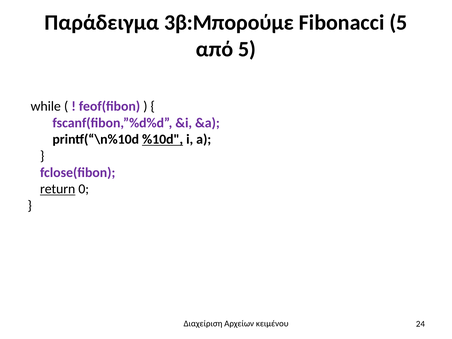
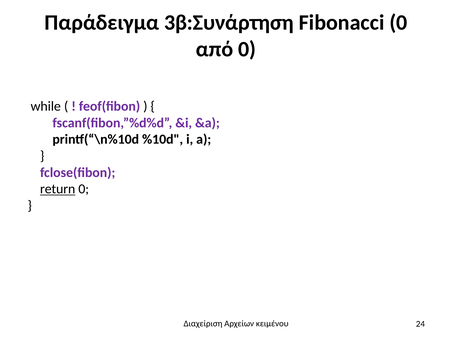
3β:Μπορούμε: 3β:Μπορούμε -> 3β:Συνάρτηση
Fibonacci 5: 5 -> 0
από 5: 5 -> 0
%10d underline: present -> none
